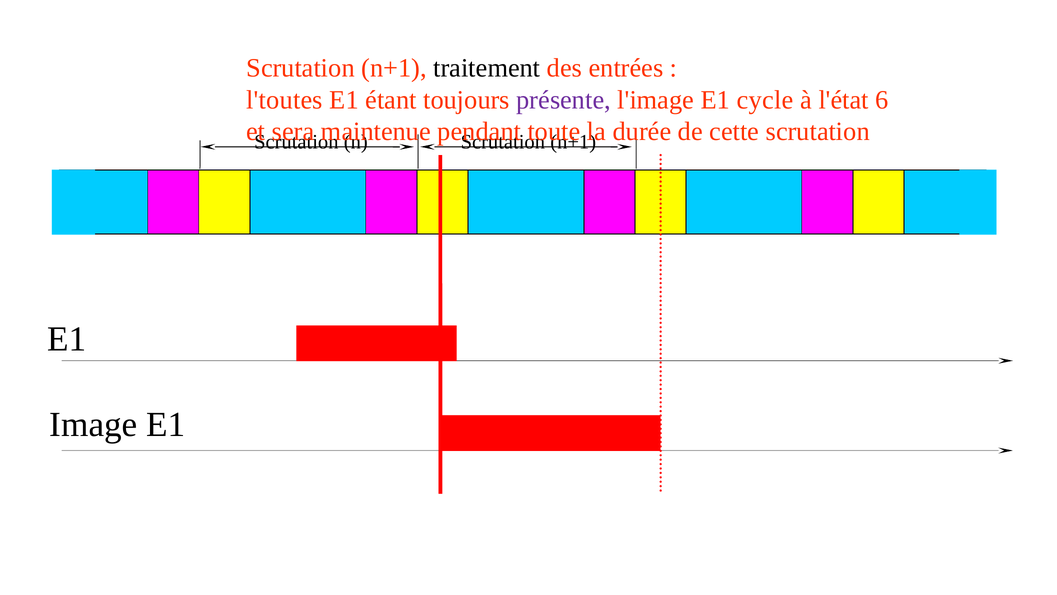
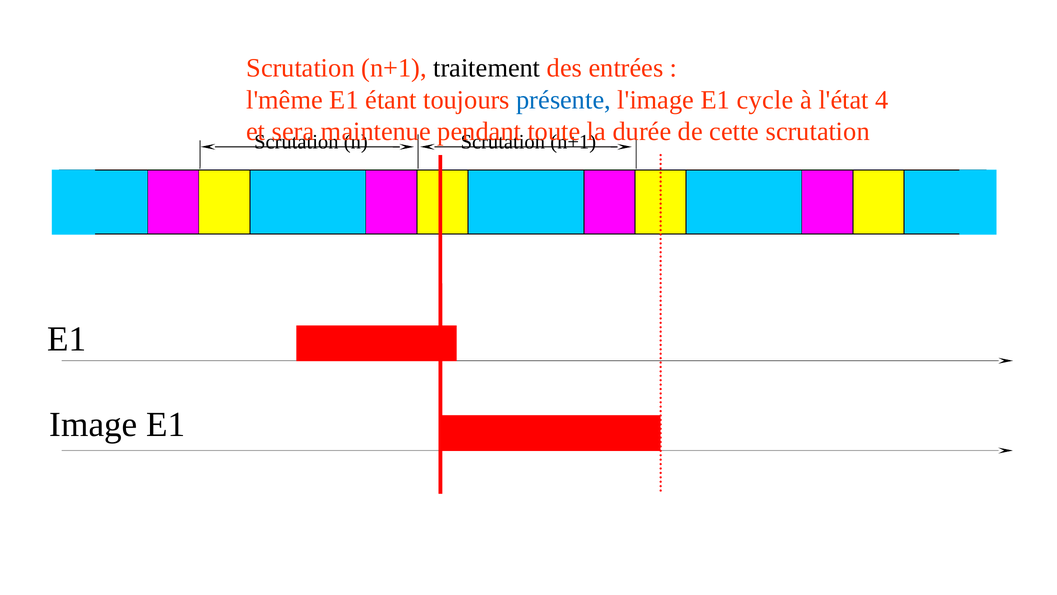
l'toutes: l'toutes -> l'même
présente colour: purple -> blue
6: 6 -> 4
